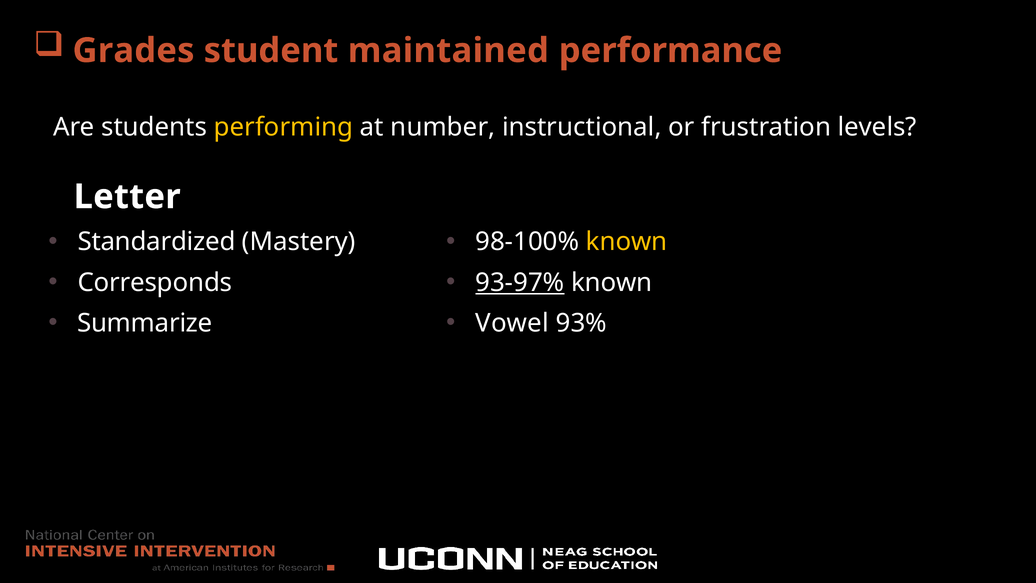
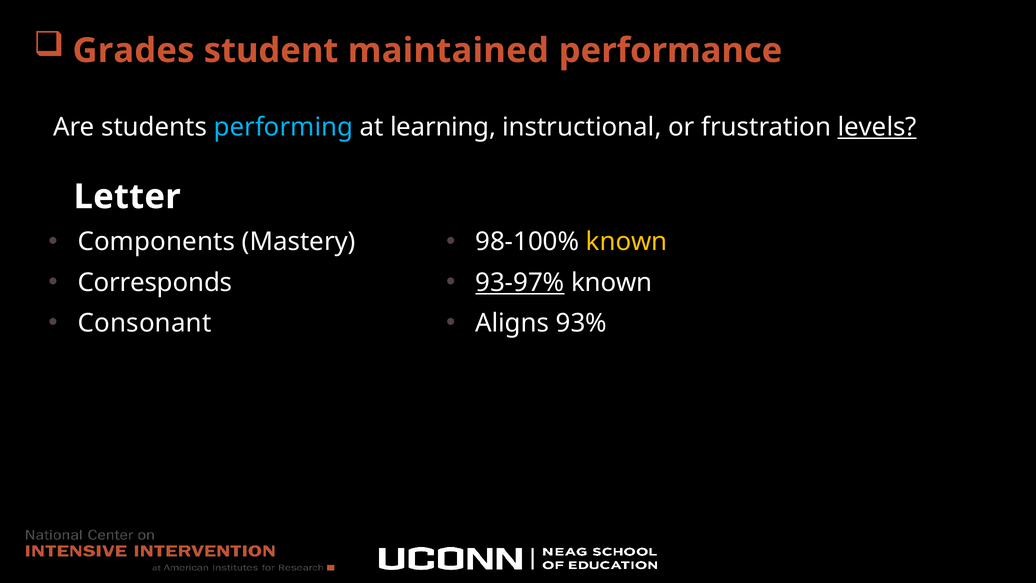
performing colour: yellow -> light blue
number: number -> learning
levels underline: none -> present
Standardized: Standardized -> Components
Summarize: Summarize -> Consonant
Vowel: Vowel -> Aligns
